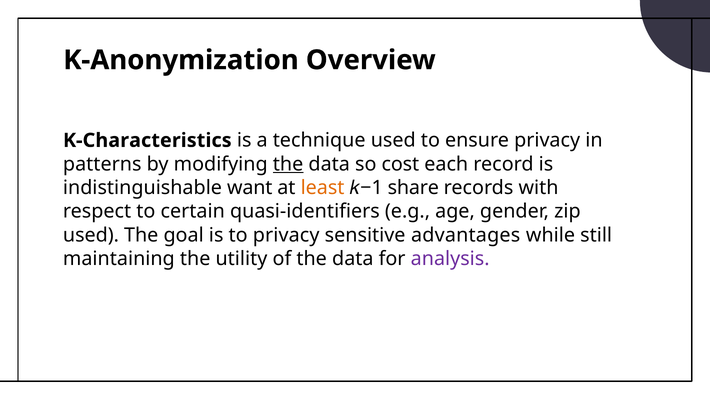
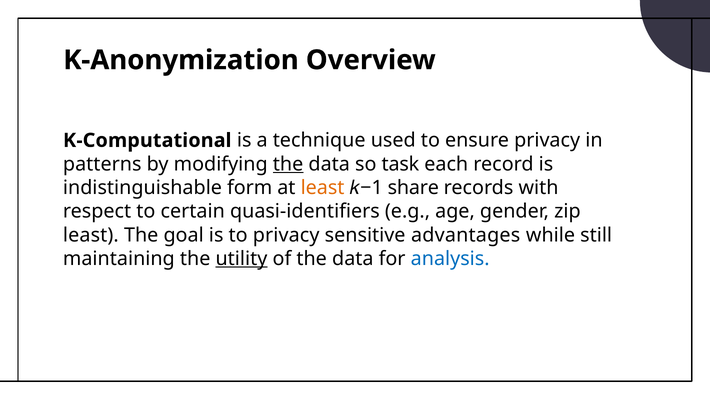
K-Characteristics: K-Characteristics -> K-Computational
cost: cost -> task
want: want -> form
used at (91, 235): used -> least
utility underline: none -> present
analysis colour: purple -> blue
